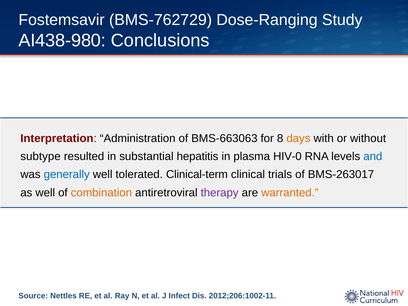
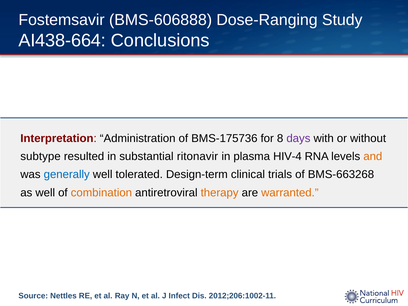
BMS-762729: BMS-762729 -> BMS-606888
AI438-980: AI438-980 -> AI438-664
BMS-663063: BMS-663063 -> BMS-175736
days colour: orange -> purple
hepatitis: hepatitis -> ritonavir
HIV-0: HIV-0 -> HIV-4
and colour: blue -> orange
Clinical-term: Clinical-term -> Design-term
BMS-263017: BMS-263017 -> BMS-663268
therapy colour: purple -> orange
